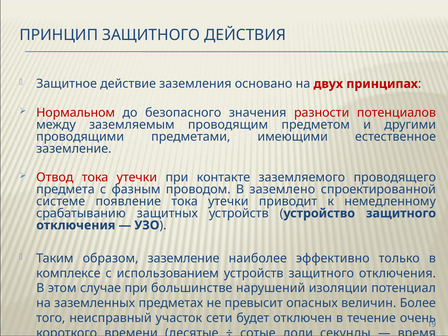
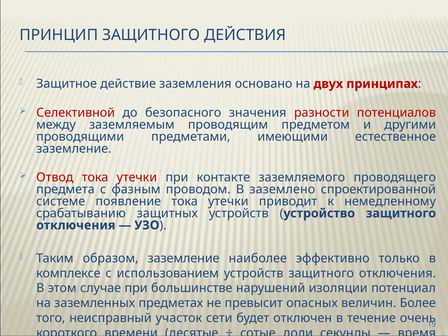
Нормальном: Нормальном -> Селективной
